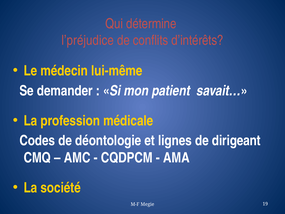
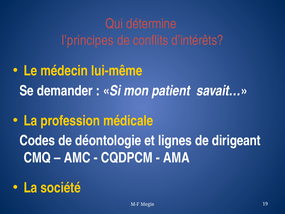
l’préjudice: l’préjudice -> l’principes
